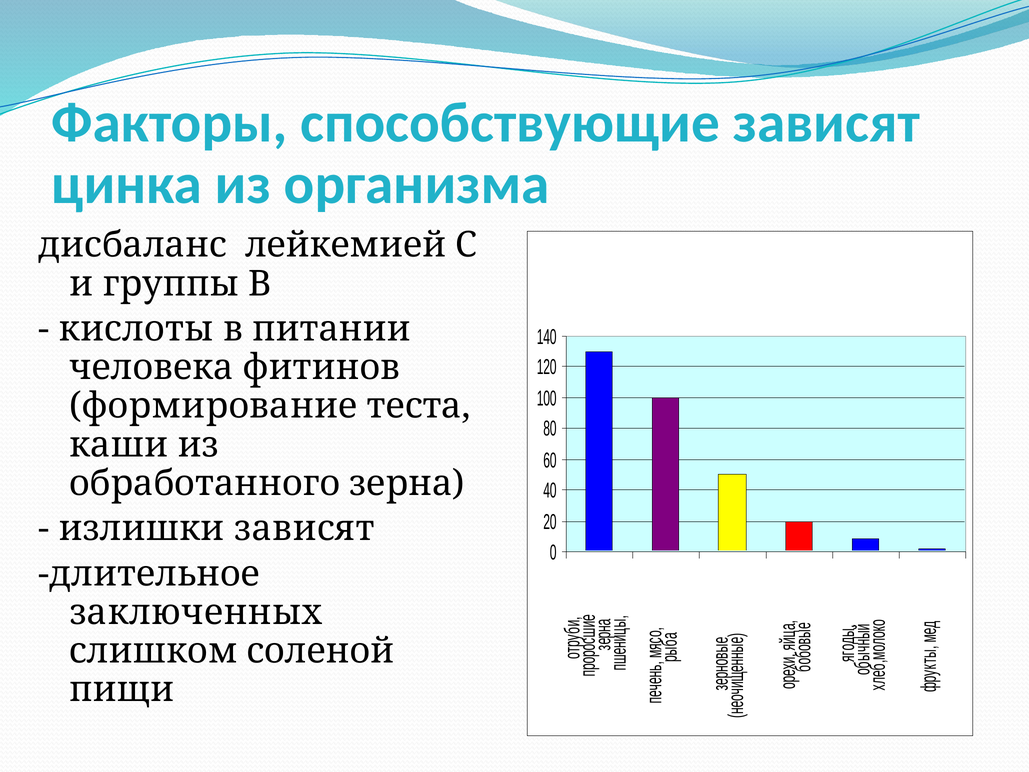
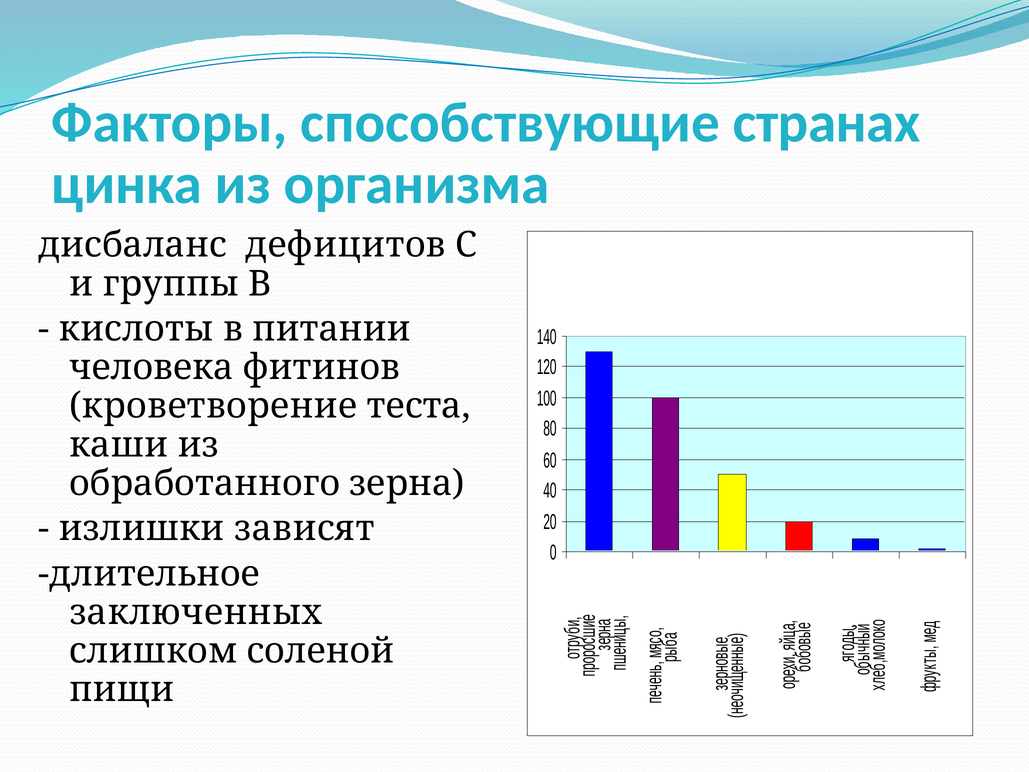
способствующие зависят: зависят -> странах
лейкемией: лейкемией -> дефицитов
формирование: формирование -> кроветворение
